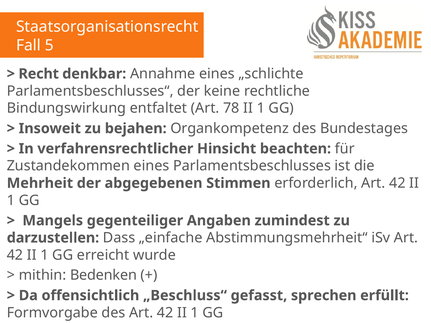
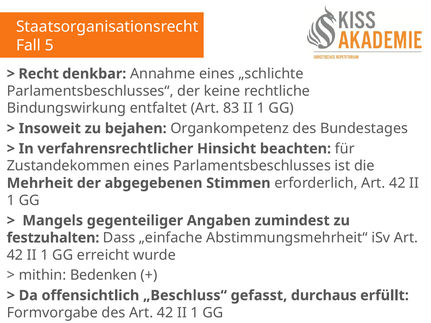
78: 78 -> 83
darzustellen: darzustellen -> festzuhalten
sprechen: sprechen -> durchaus
